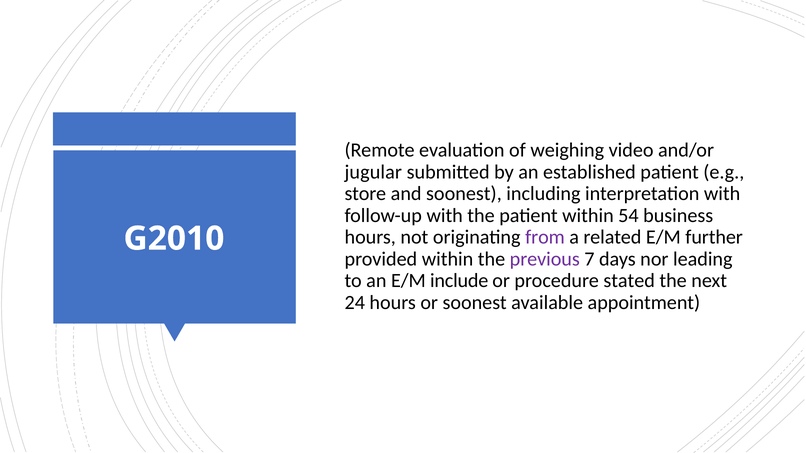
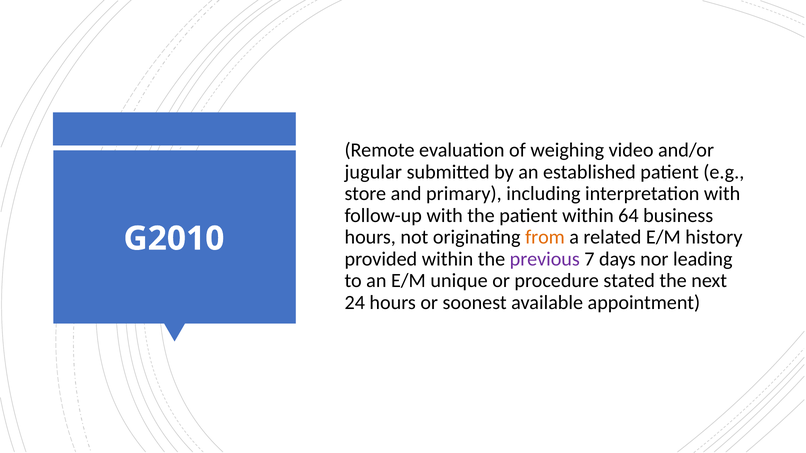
and soonest: soonest -> primary
54: 54 -> 64
from colour: purple -> orange
further: further -> history
include: include -> unique
